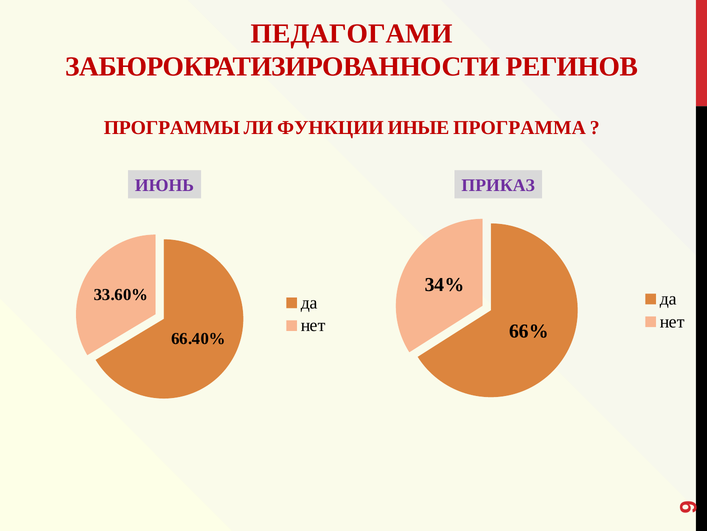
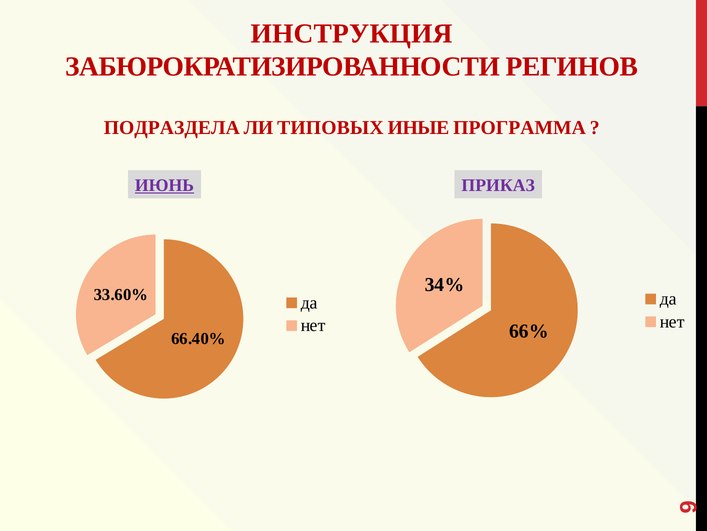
ПЕДАГОГАМИ: ПЕДАГОГАМИ -> ИНСТРУКЦИЯ
ПРОГРАММЫ: ПРОГРАММЫ -> ПОДРАЗДЕЛА
ФУНКЦИИ: ФУНКЦИИ -> ТИПОВЫХ
ИЮНЬ underline: none -> present
